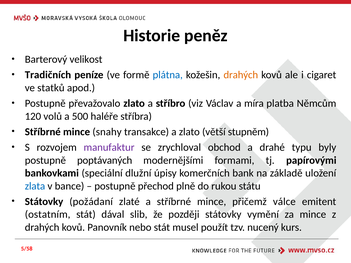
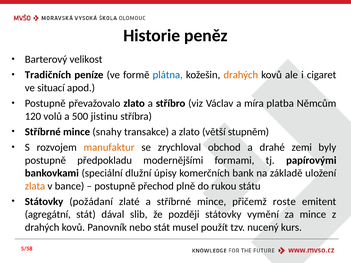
statků: statků -> situací
haléře: haléře -> jistinu
manufaktur colour: purple -> orange
typu: typu -> zemi
poptávaných: poptávaných -> předpokladu
zlata colour: blue -> orange
válce: válce -> roste
ostatním: ostatním -> agregátní
